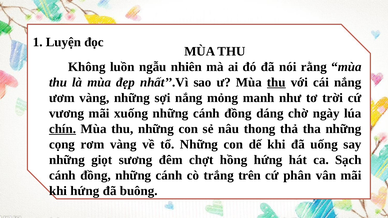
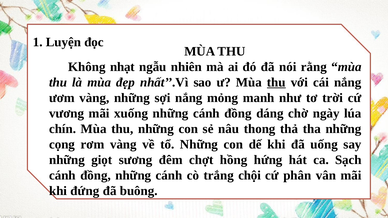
luồn: luồn -> nhạt
chín underline: present -> none
trên: trên -> chội
khi hứng: hứng -> đứng
